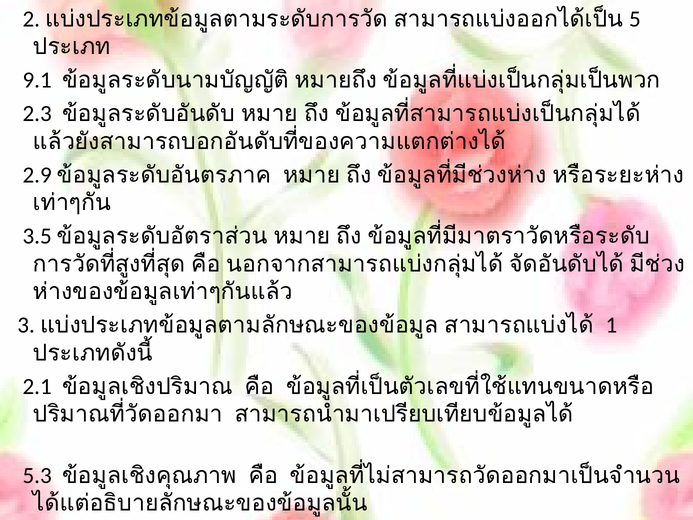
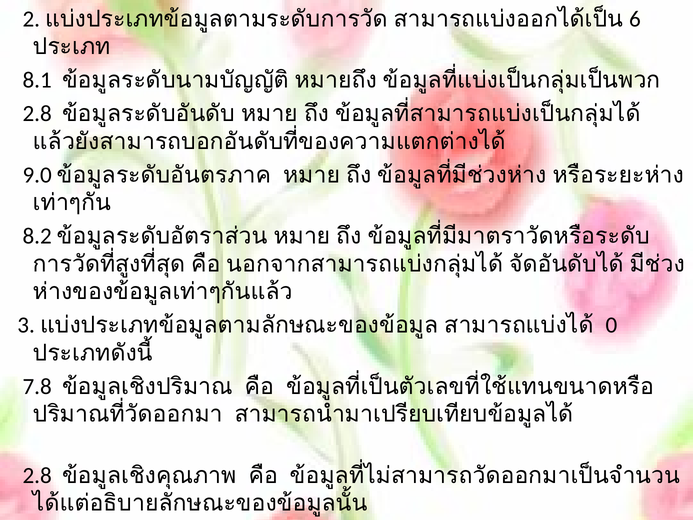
5: 5 -> 6
9.1: 9.1 -> 8.1
2.3 at (37, 114): 2.3 -> 2.8
2.9: 2.9 -> 9.0
3.5: 3.5 -> 8.2
1: 1 -> 0
2.1: 2.1 -> 7.8
5.3 at (37, 475): 5.3 -> 2.8
